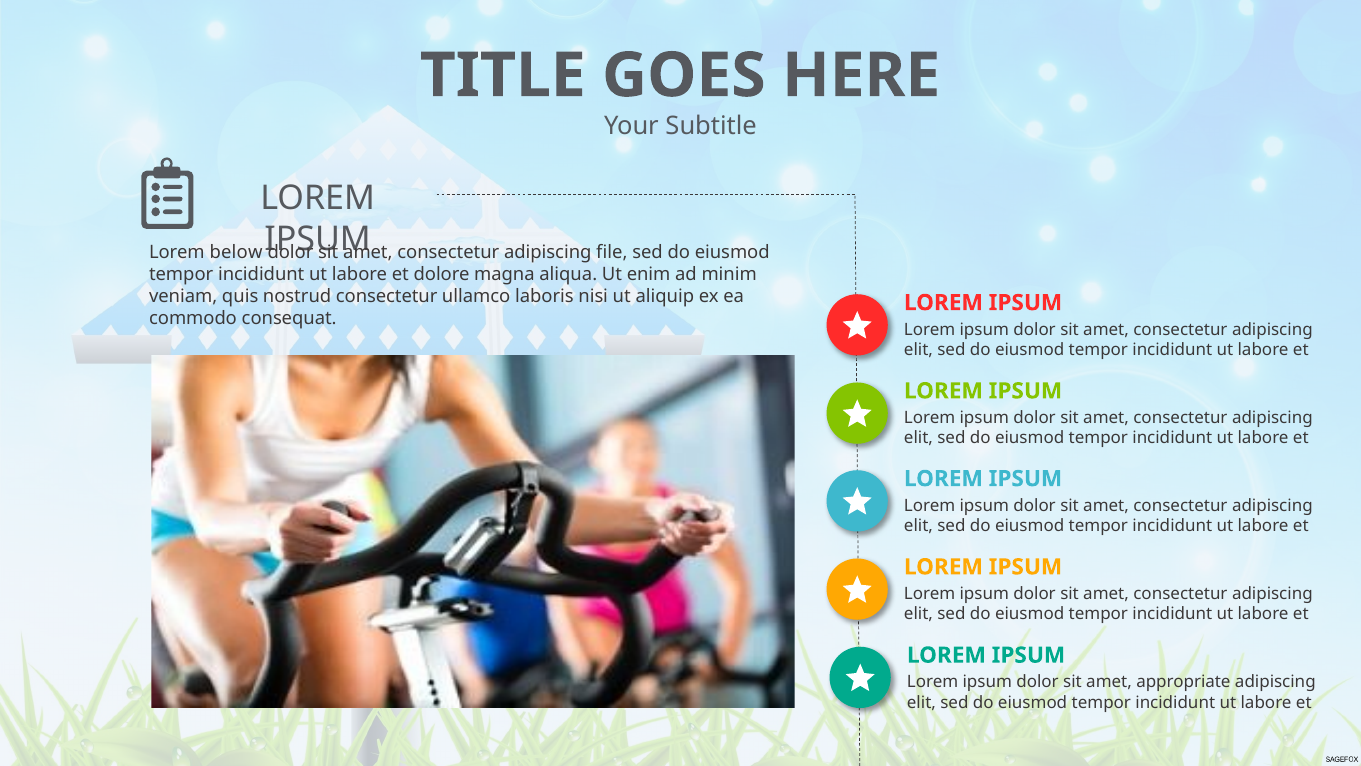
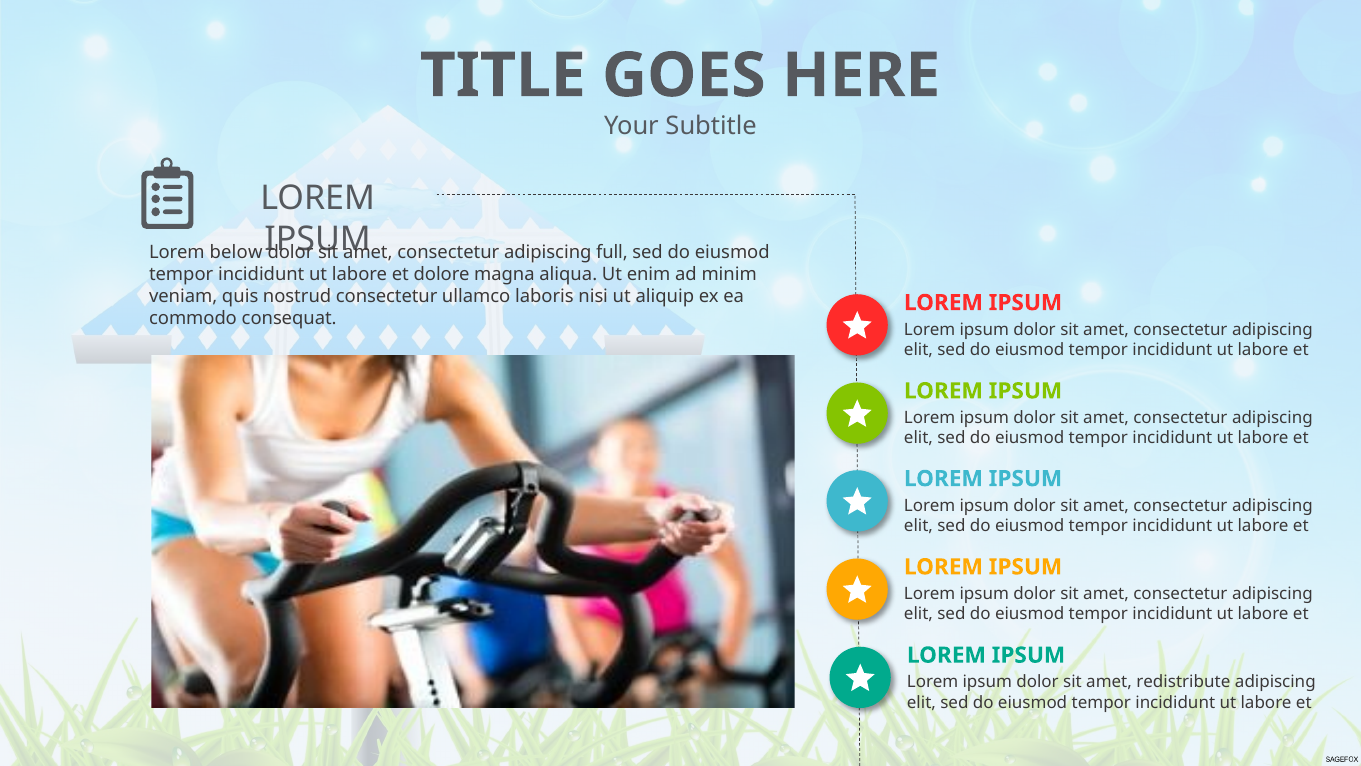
file: file -> full
appropriate: appropriate -> redistribute
